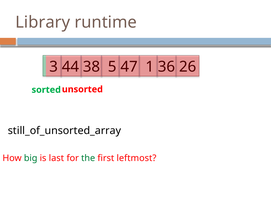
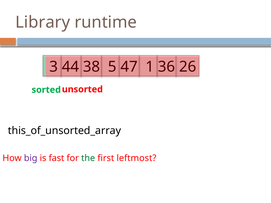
still_of_unsorted_array: still_of_unsorted_array -> this_of_unsorted_array
big colour: green -> purple
last: last -> fast
